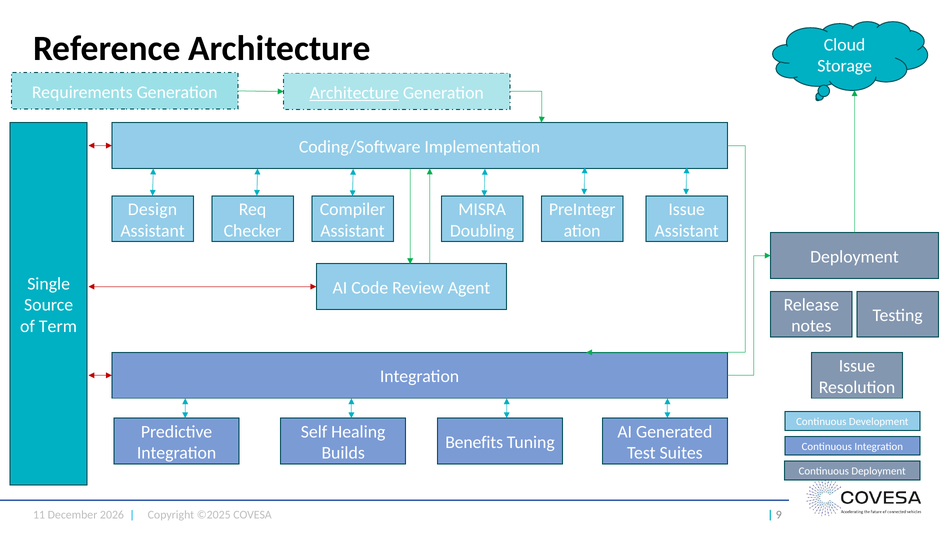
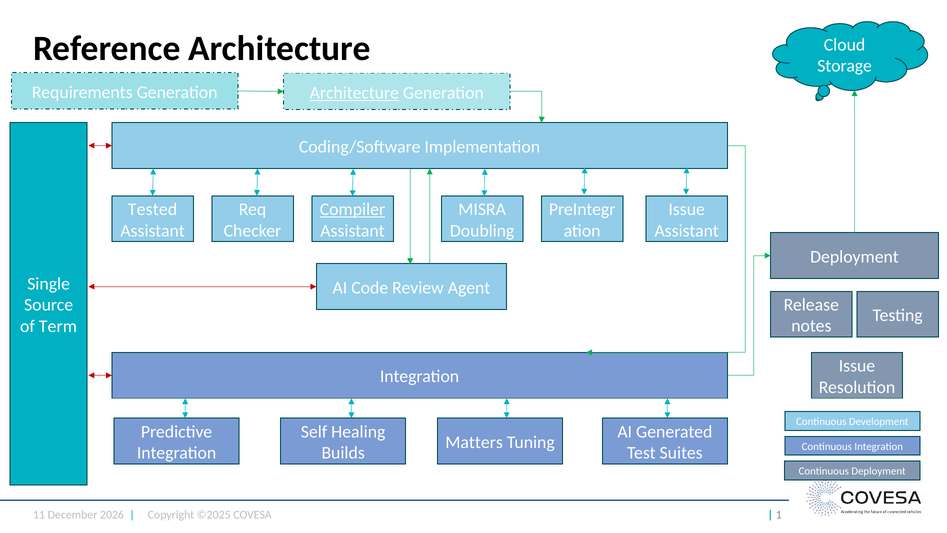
Design: Design -> Tested
Compiler underline: none -> present
Benefits: Benefits -> Matters
9: 9 -> 1
